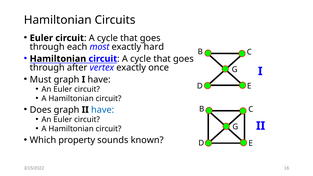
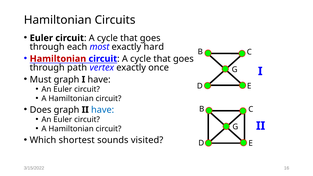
Hamiltonian at (58, 59) colour: black -> red
after: after -> path
property: property -> shortest
known: known -> visited
